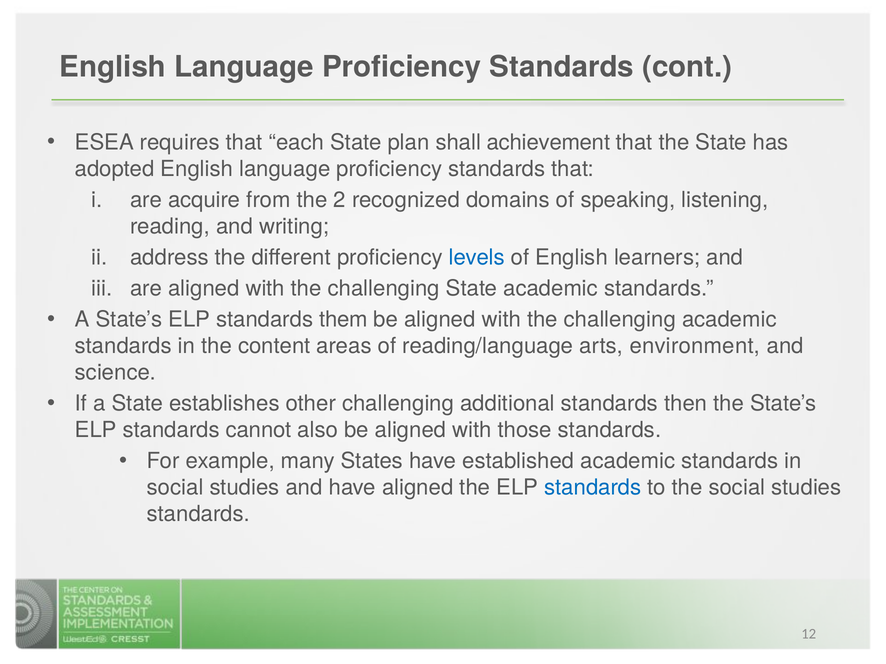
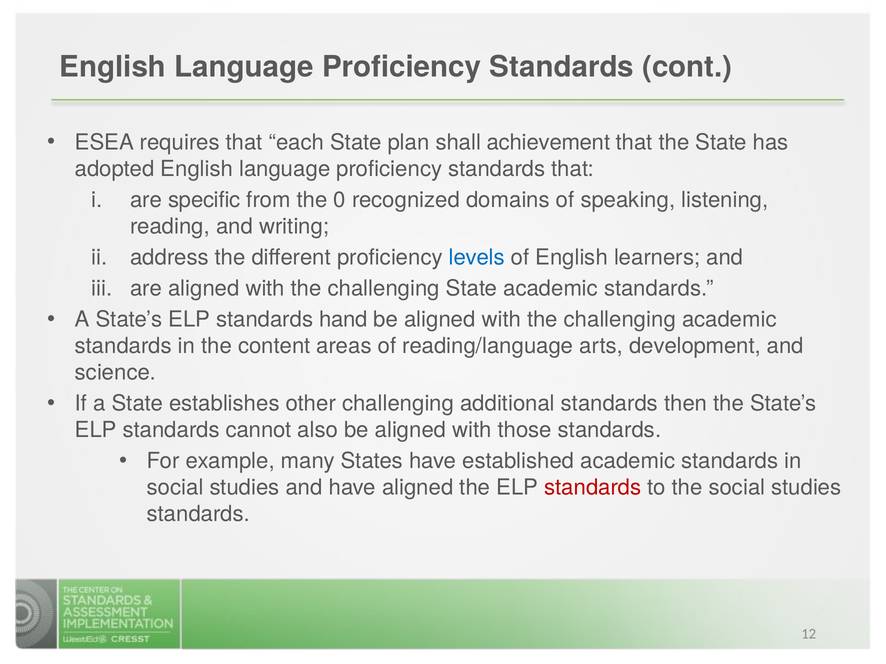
acquire: acquire -> specific
2: 2 -> 0
them: them -> hand
environment: environment -> development
standards at (593, 488) colour: blue -> red
